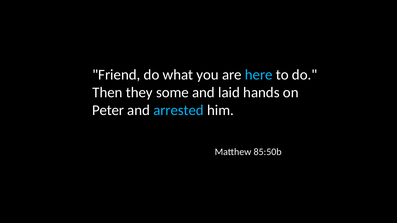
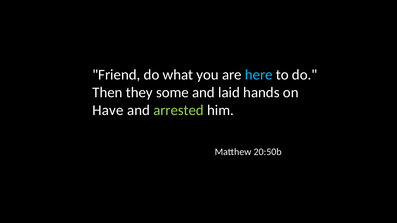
Peter: Peter -> Have
arrested colour: light blue -> light green
85:50b: 85:50b -> 20:50b
